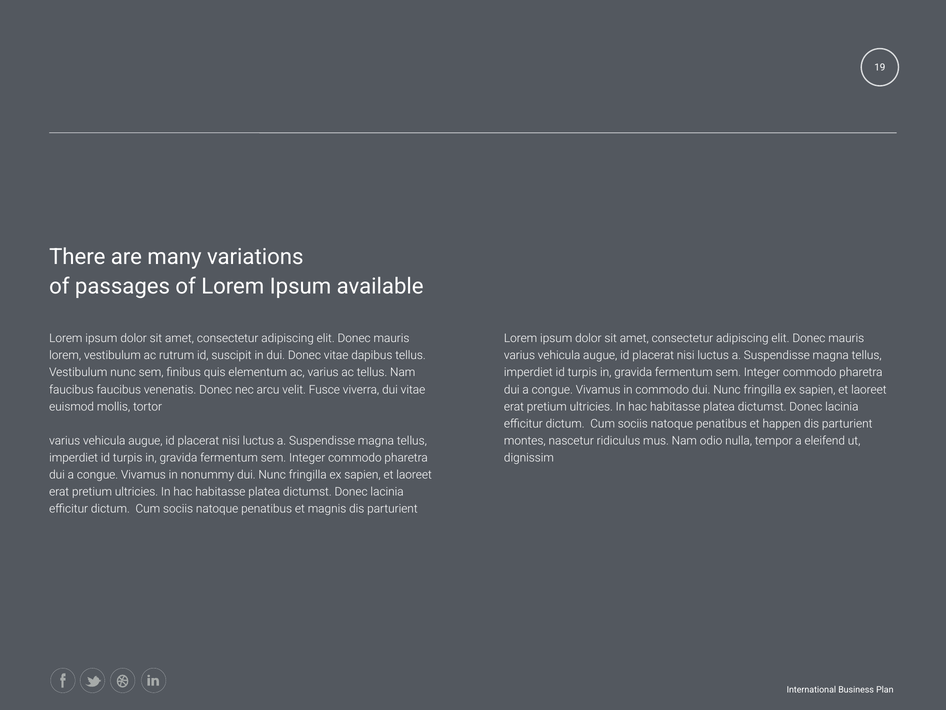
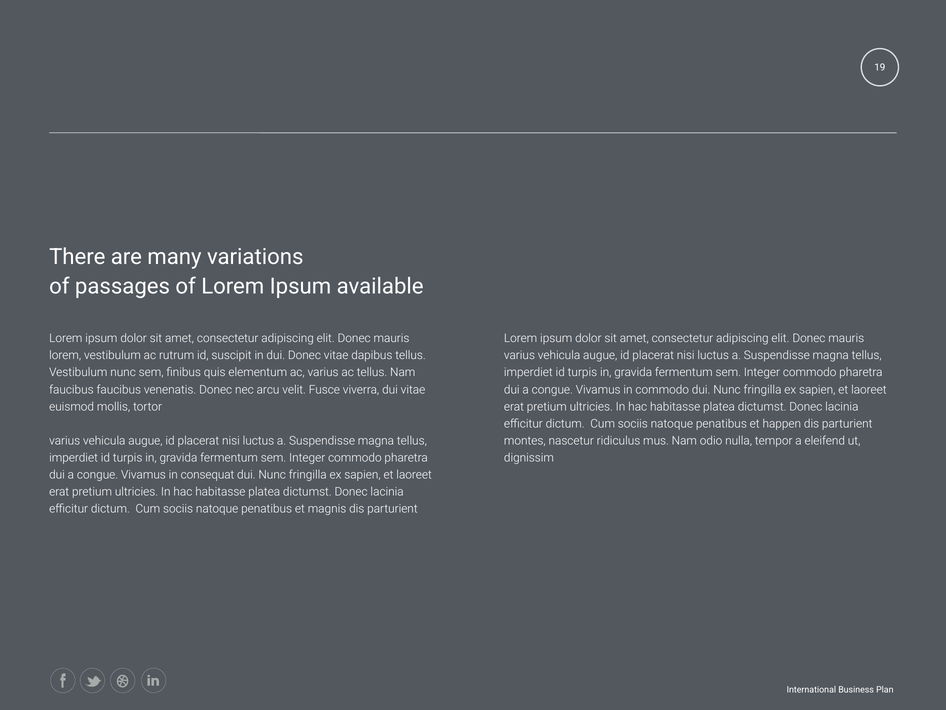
nonummy: nonummy -> consequat
